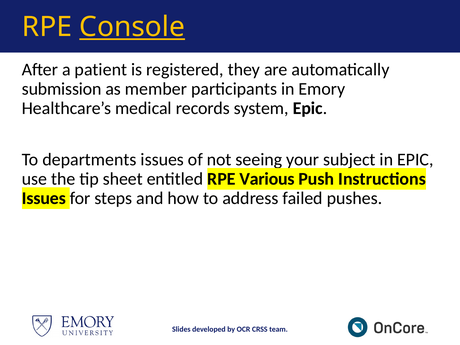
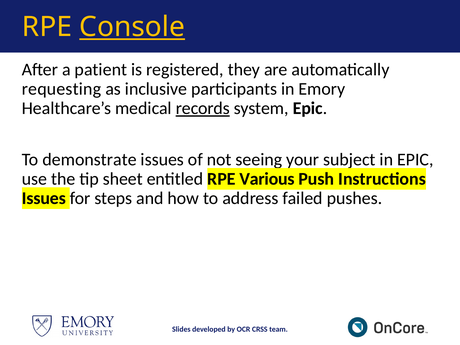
submission: submission -> requesting
member: member -> inclusive
records underline: none -> present
departments: departments -> demonstrate
